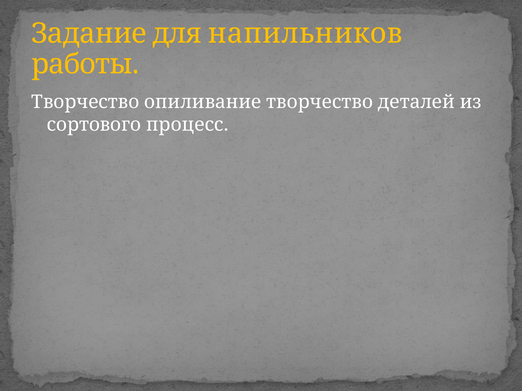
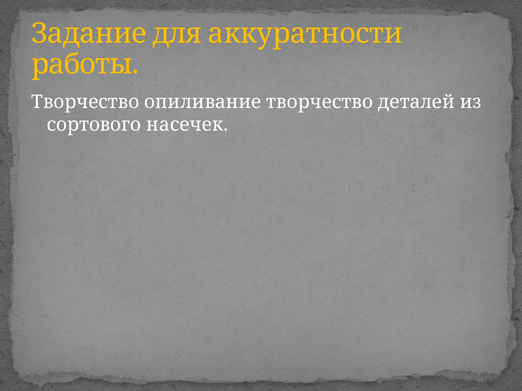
напильников: напильников -> аккуратности
процесс: процесс -> насечек
